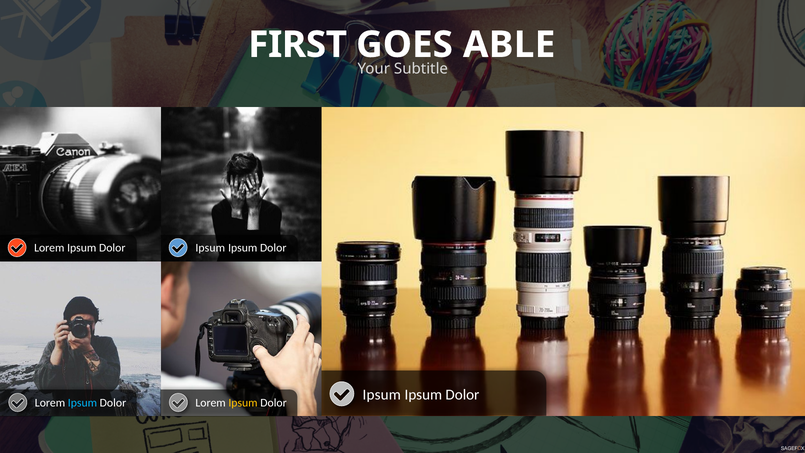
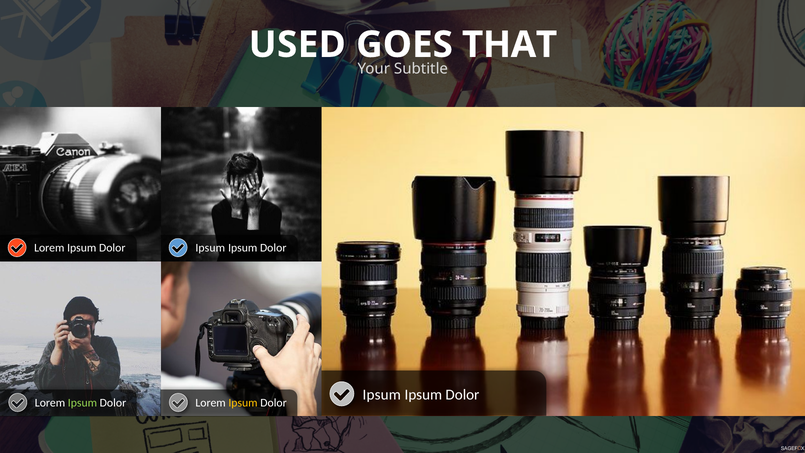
FIRST: FIRST -> USED
ABLE: ABLE -> THAT
Ipsum at (82, 403) colour: light blue -> light green
